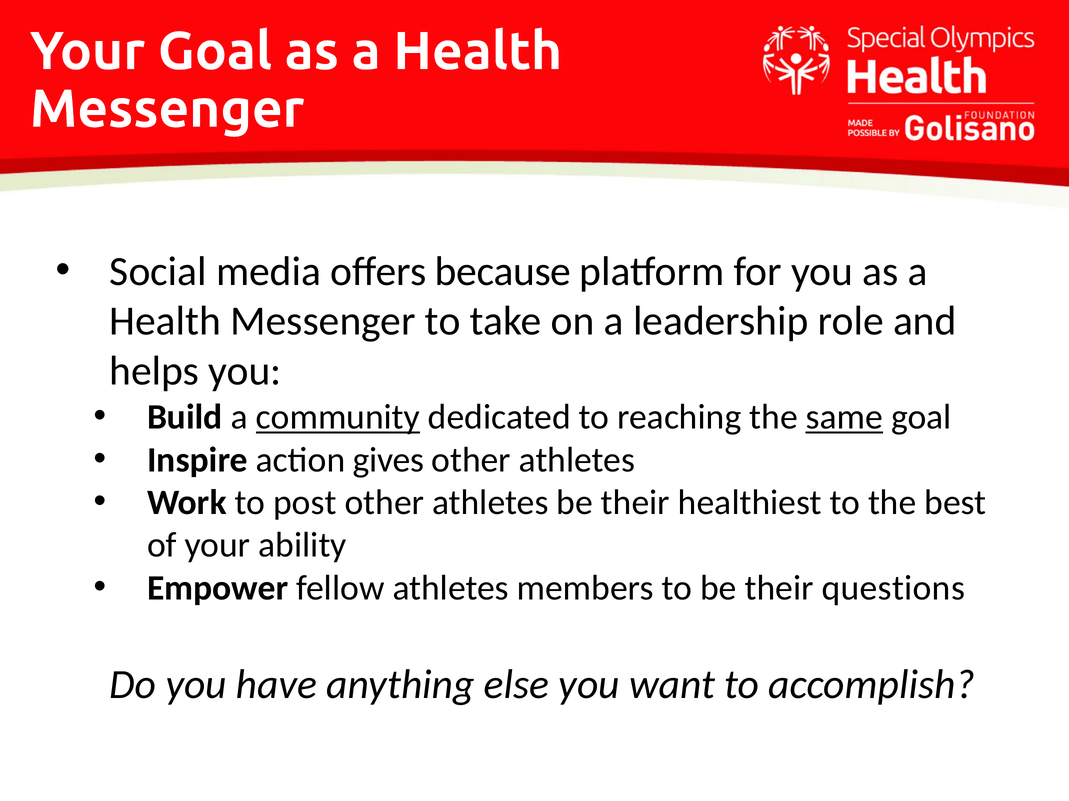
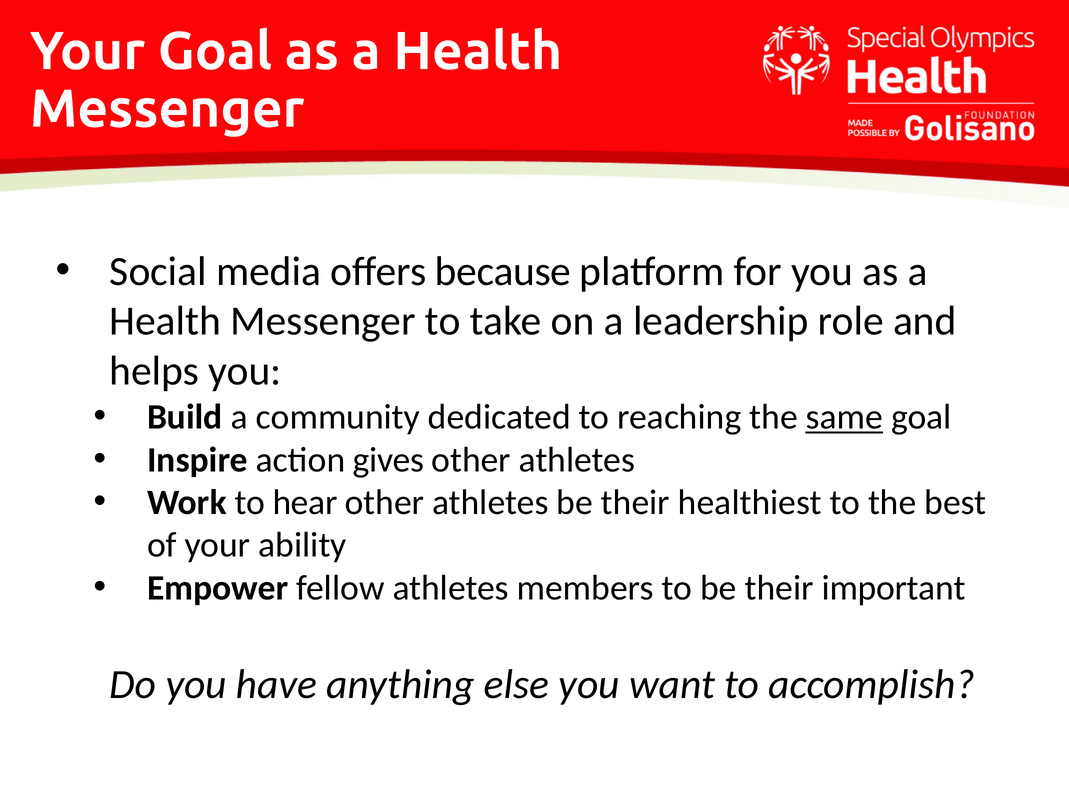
community underline: present -> none
post: post -> hear
questions: questions -> important
